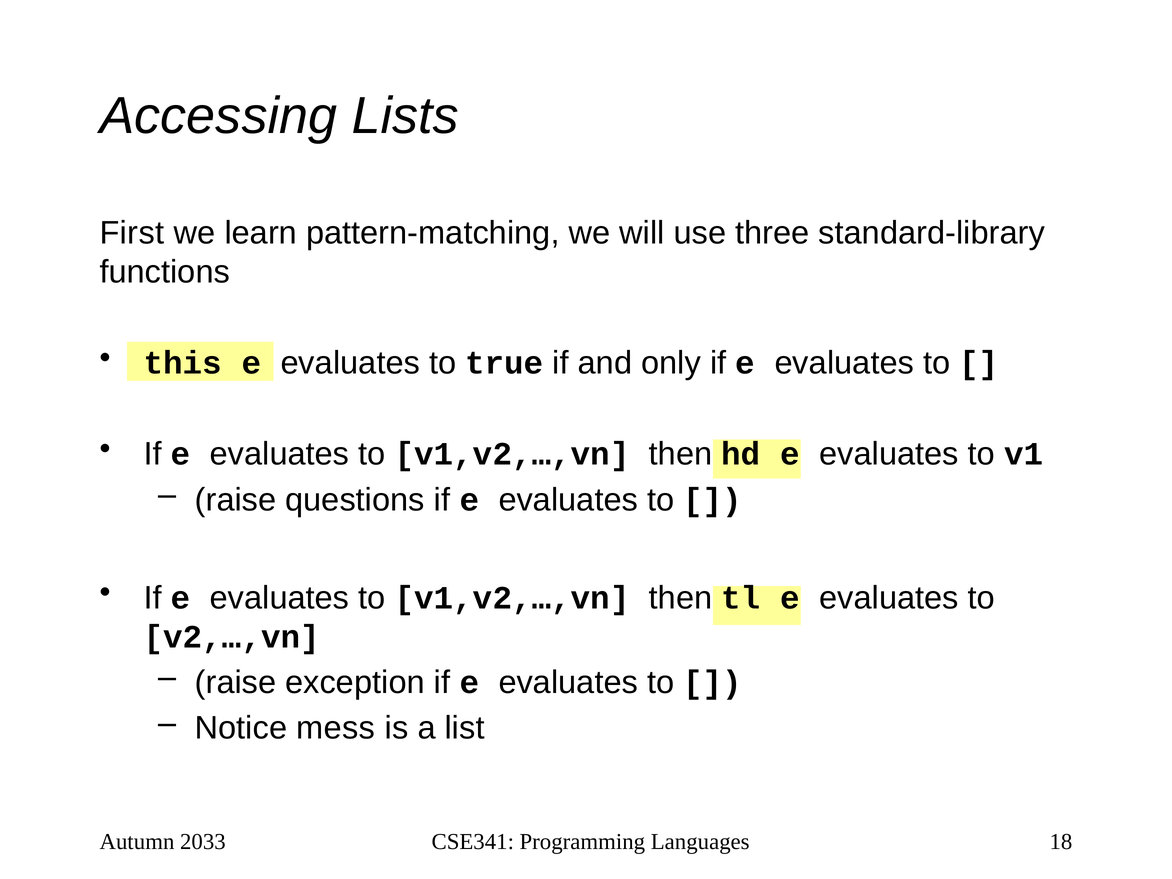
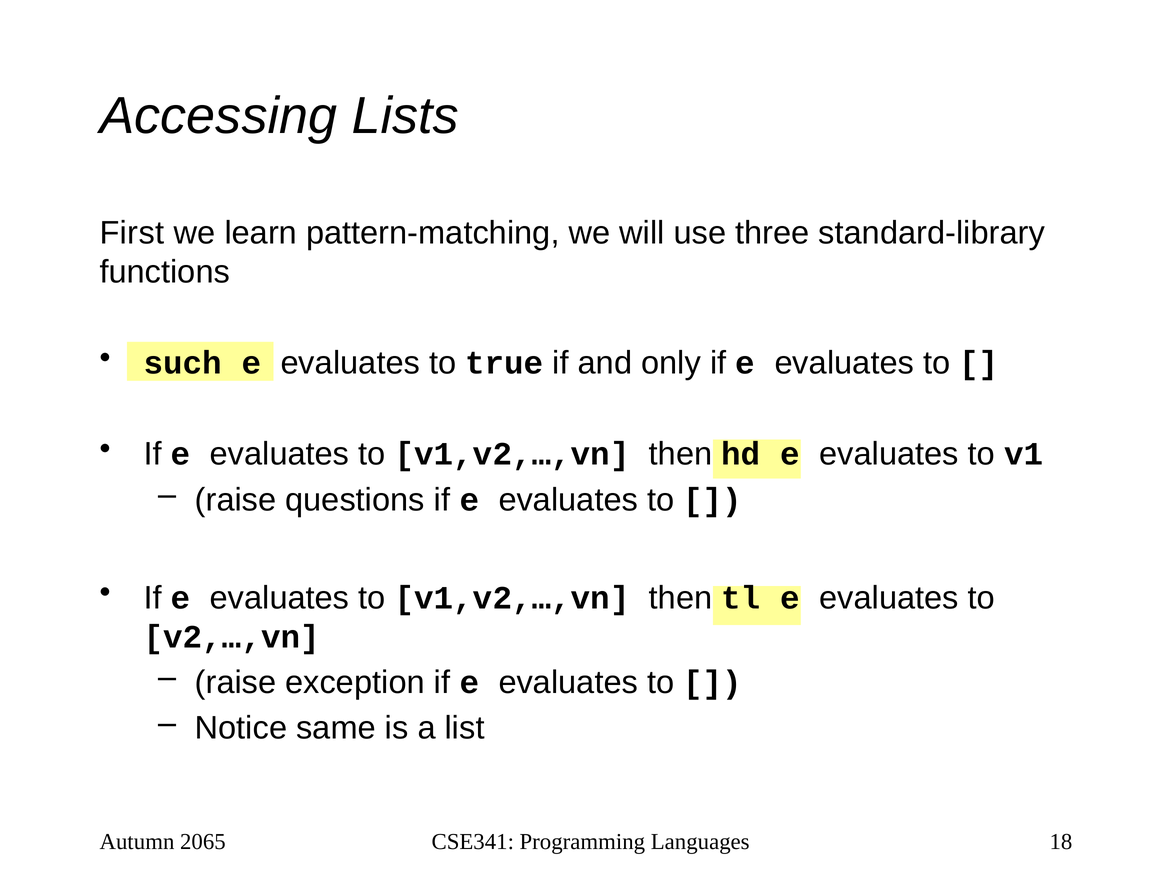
this: this -> such
mess: mess -> same
2033: 2033 -> 2065
